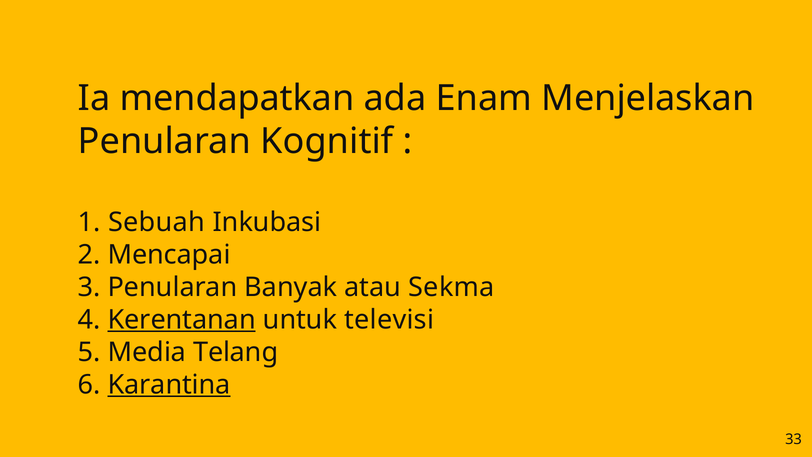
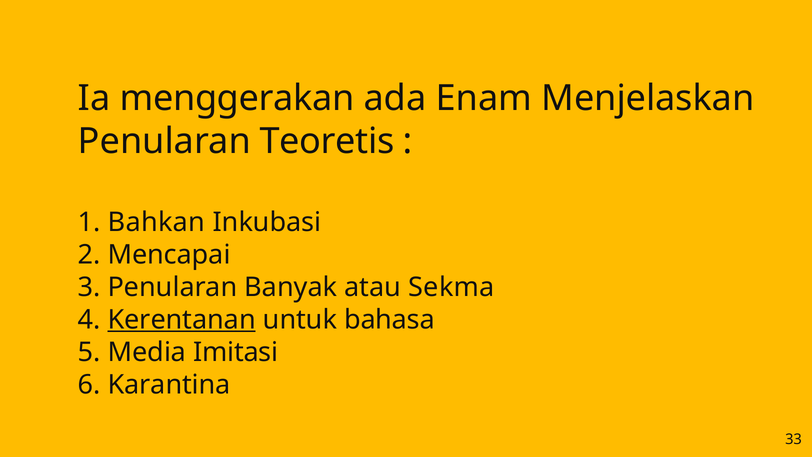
mendapatkan: mendapatkan -> menggerakan
Kognitif: Kognitif -> Teoretis
Sebuah: Sebuah -> Bahkan
televisi: televisi -> bahasa
Telang: Telang -> Imitasi
Karantina underline: present -> none
